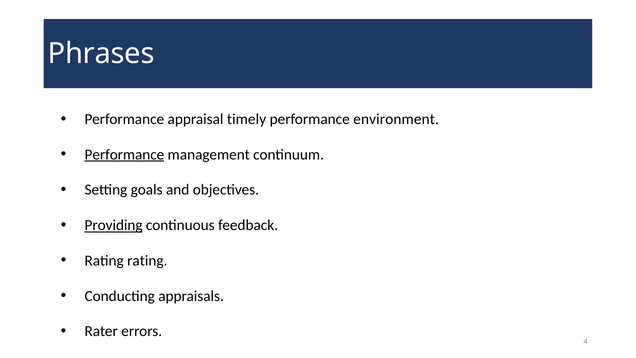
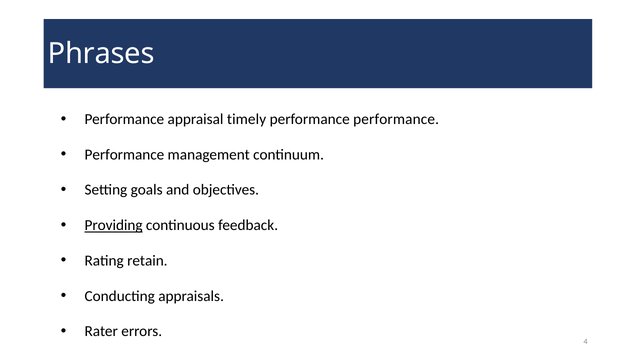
performance environment: environment -> performance
Performance at (124, 154) underline: present -> none
Rating rating: rating -> retain
